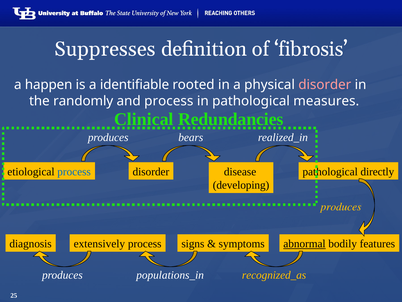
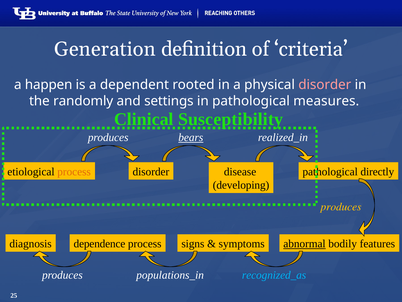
Suppresses: Suppresses -> Generation
fibrosis: fibrosis -> criteria
identifiable: identifiable -> dependent
and process: process -> settings
Redundancies: Redundancies -> Susceptibility
bears underline: none -> present
process at (74, 171) colour: blue -> orange
extensively: extensively -> dependence
recognized_as colour: yellow -> light blue
